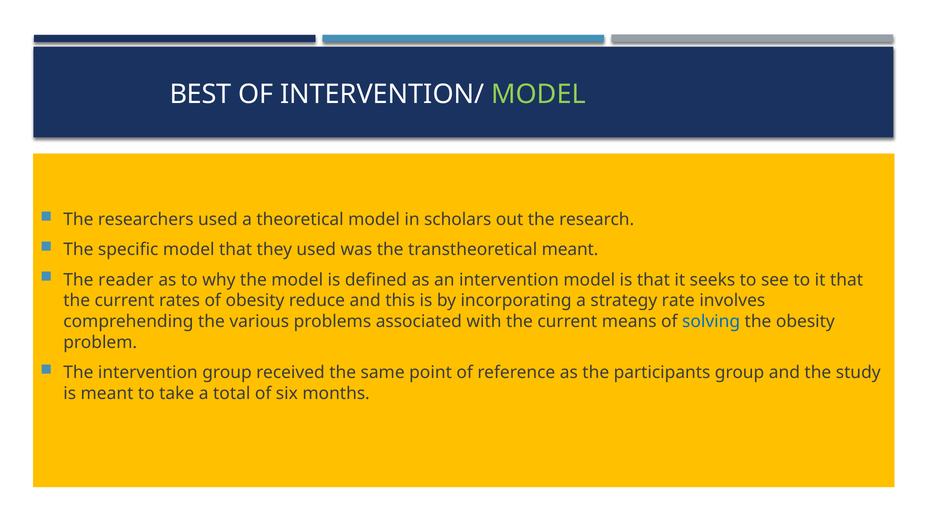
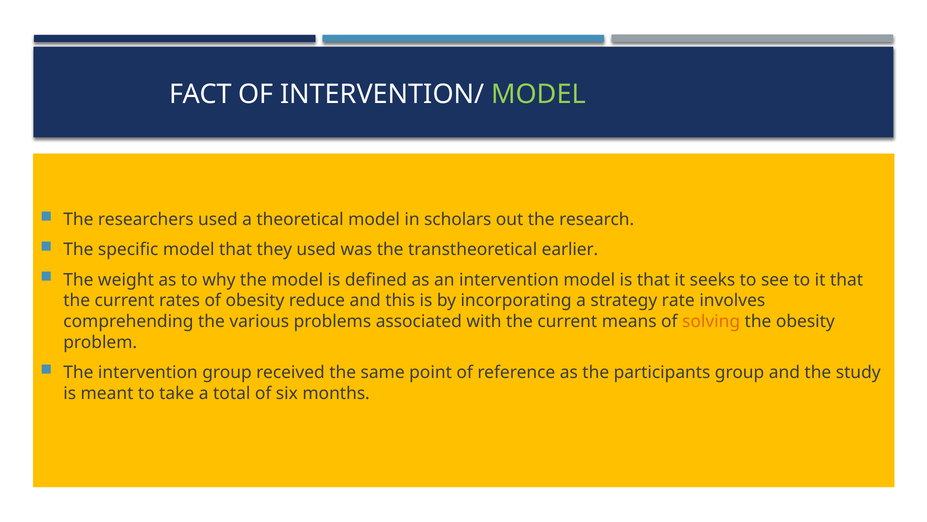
BEST: BEST -> FACT
transtheoretical meant: meant -> earlier
reader: reader -> weight
solving colour: blue -> orange
